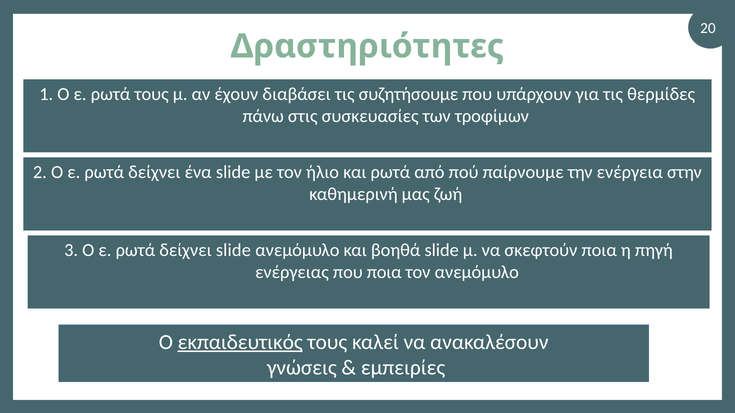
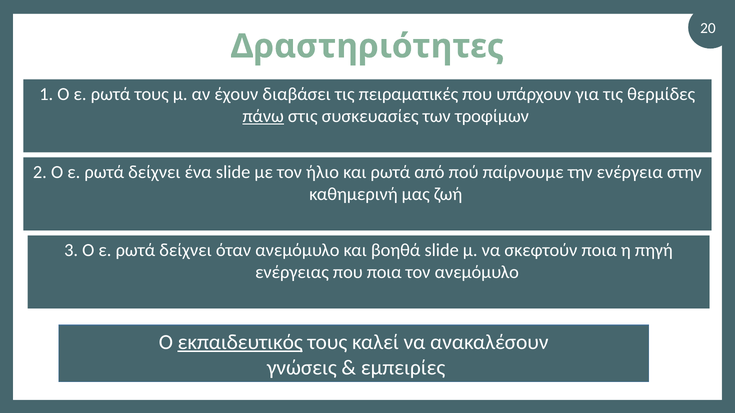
συζητήσουμε: συζητήσουμε -> πειραματικές
πάνω underline: none -> present
δείχνει slide: slide -> όταν
